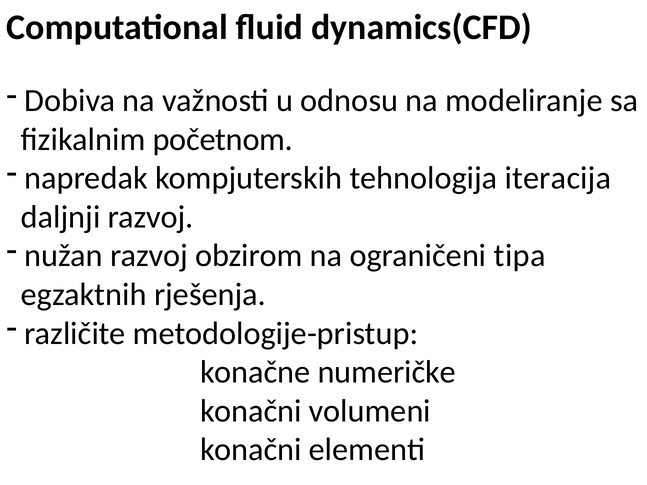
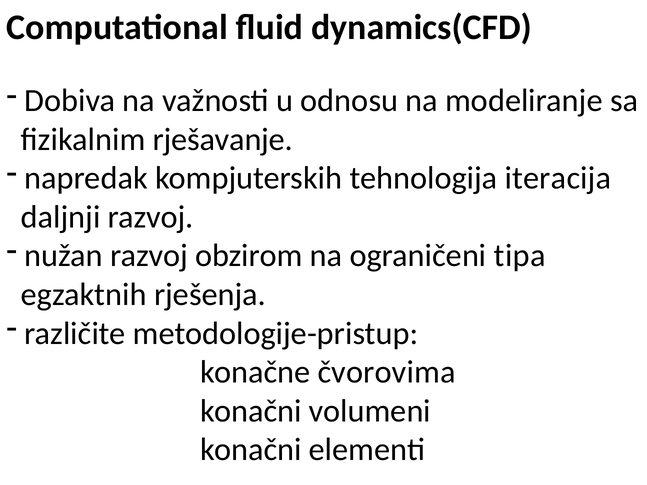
početnom: početnom -> rješavanje
numeričke: numeričke -> čvorovima
